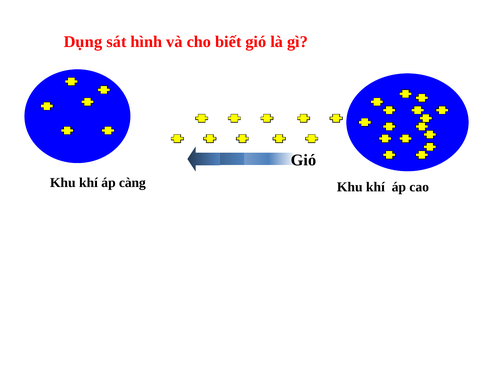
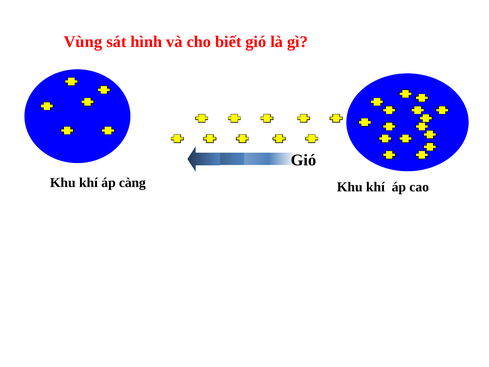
Dụng: Dụng -> Vùng
